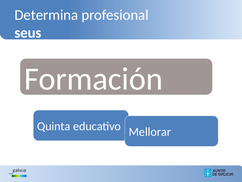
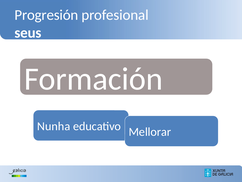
Determina: Determina -> Progresión
Quinta: Quinta -> Nunha
